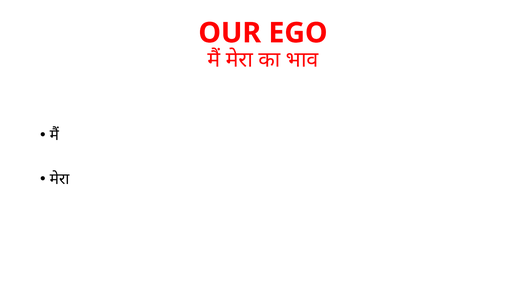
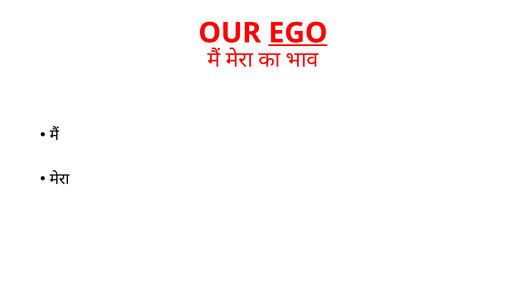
EGO underline: none -> present
